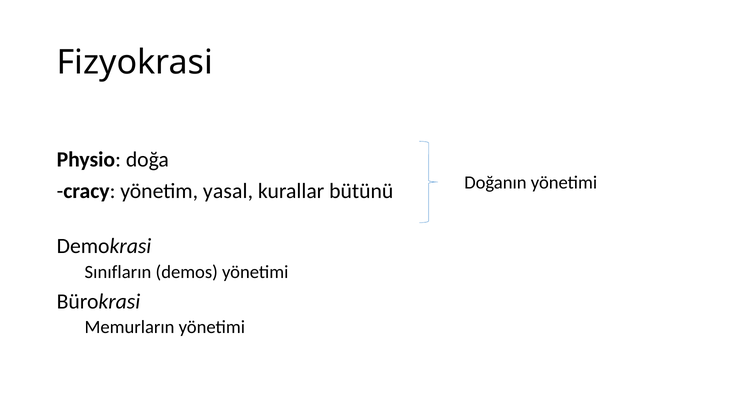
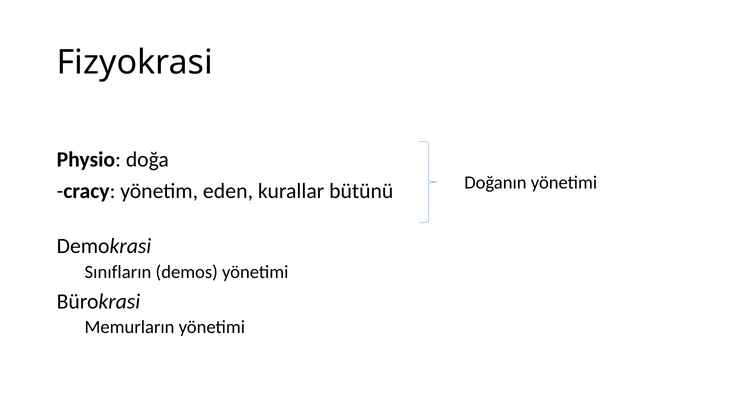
yasal: yasal -> eden
